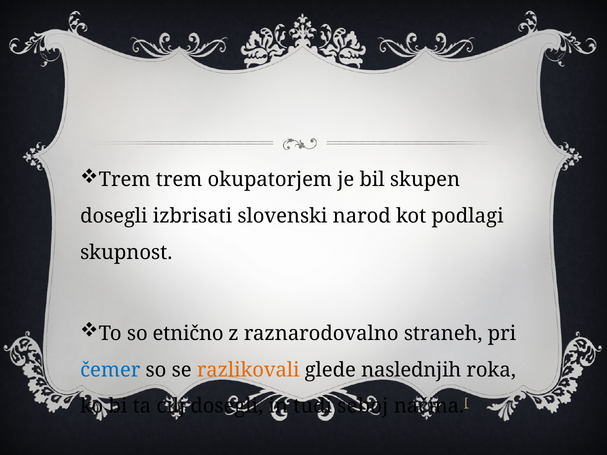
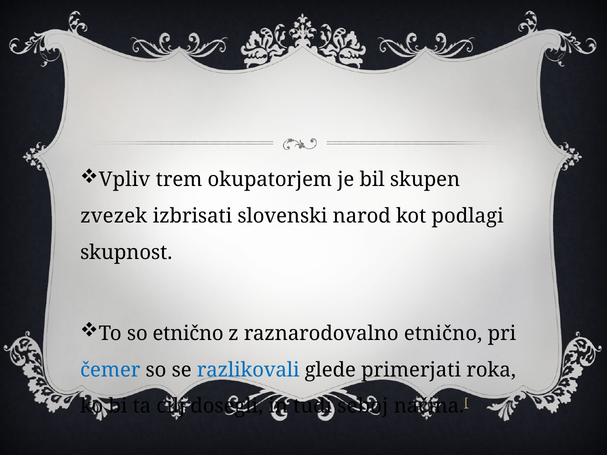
Trem at (125, 180): Trem -> Vpliv
dosegli at (114, 216): dosegli -> zvezek
raznarodovalno straneh: straneh -> etnično
razlikovali colour: orange -> blue
naslednjih: naslednjih -> primerjati
